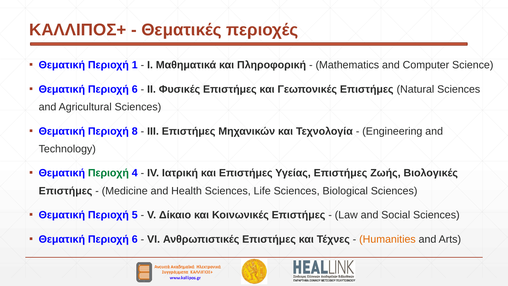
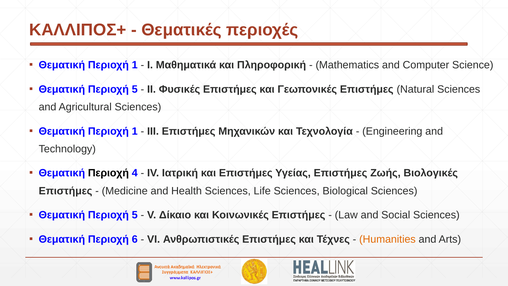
6 at (135, 89): 6 -> 5
8 at (135, 131): 8 -> 1
Περιοχή at (108, 173) colour: green -> black
